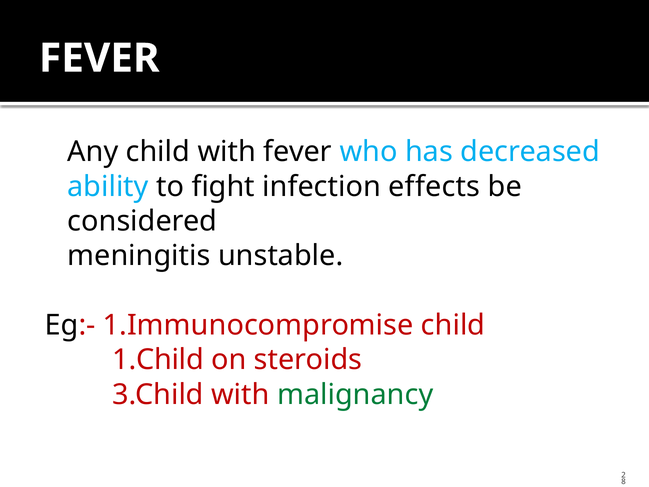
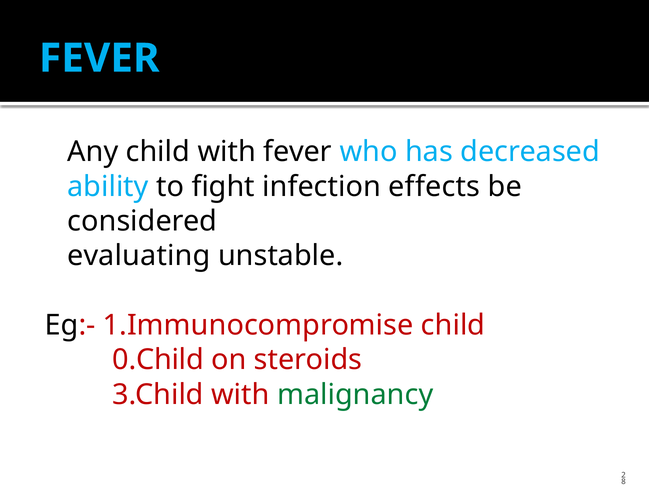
FEVER at (99, 58) colour: white -> light blue
meningitis: meningitis -> evaluating
1.Child: 1.Child -> 0.Child
